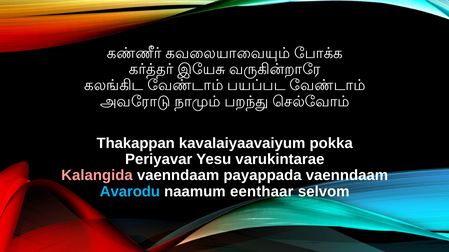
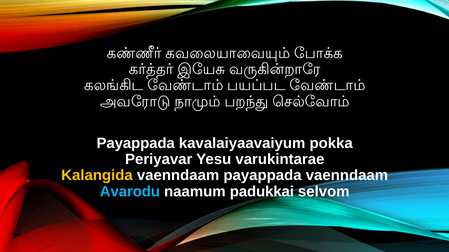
Thakappan at (136, 143): Thakappan -> Payappada
Kalangida colour: pink -> yellow
eenthaar: eenthaar -> padukkai
